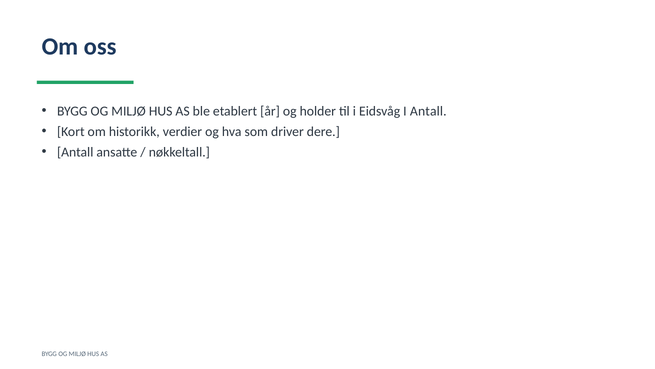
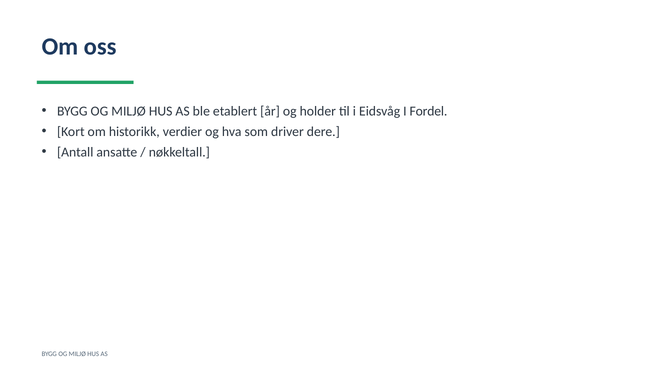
I Antall: Antall -> Fordel
